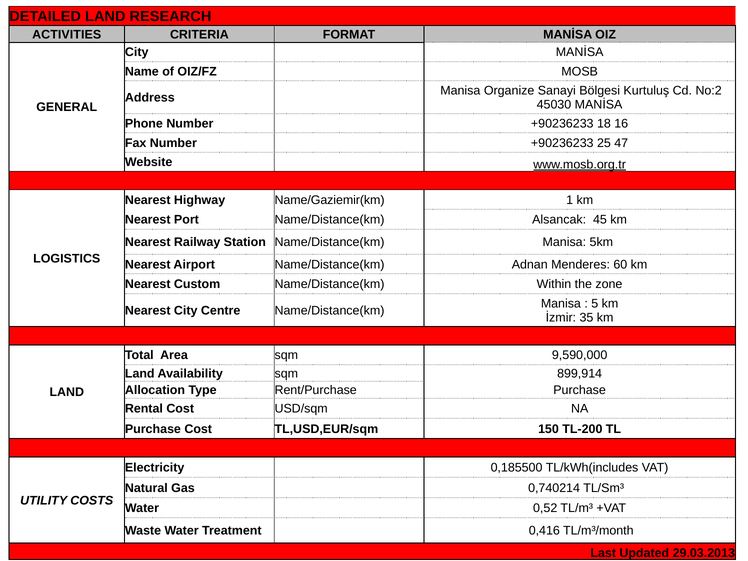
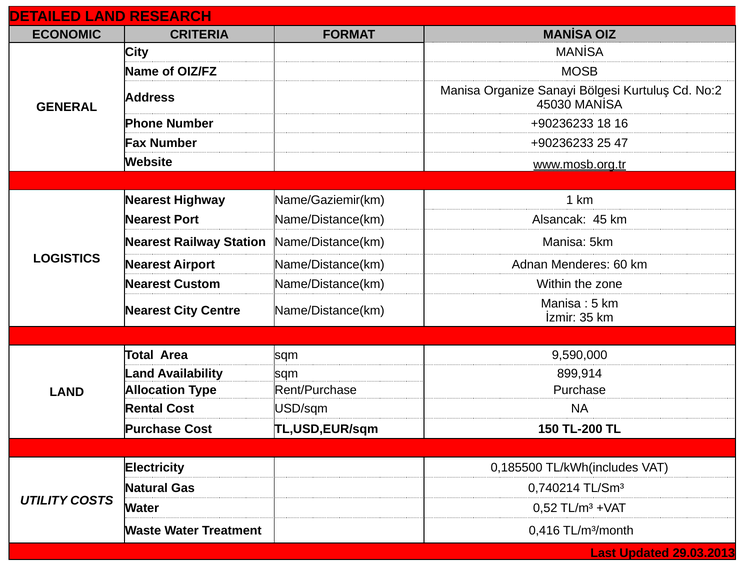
ACTIVITIES: ACTIVITIES -> ECONOMIC
